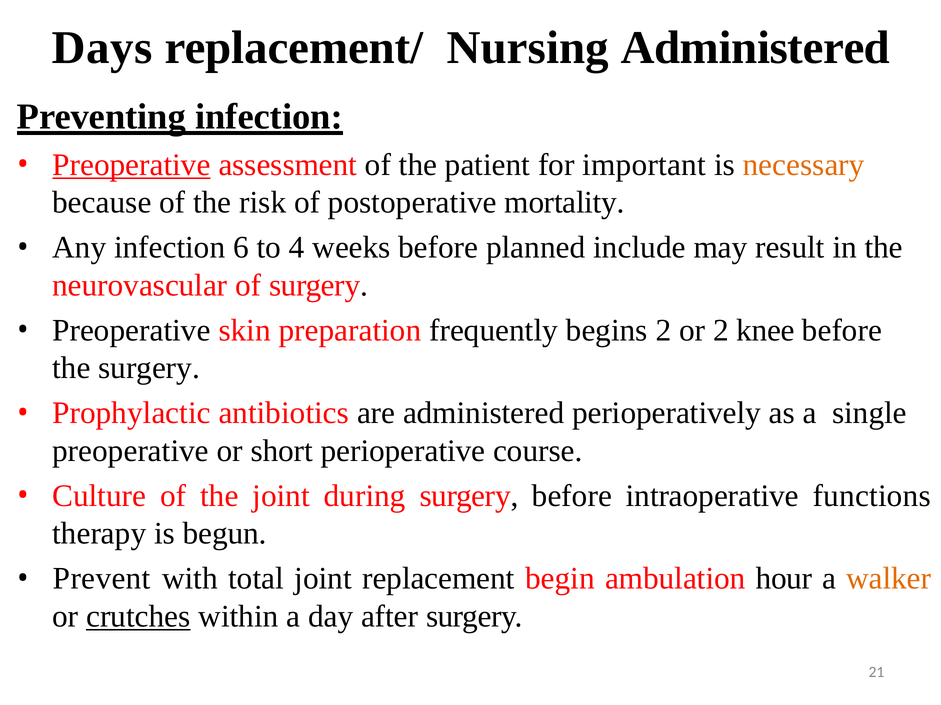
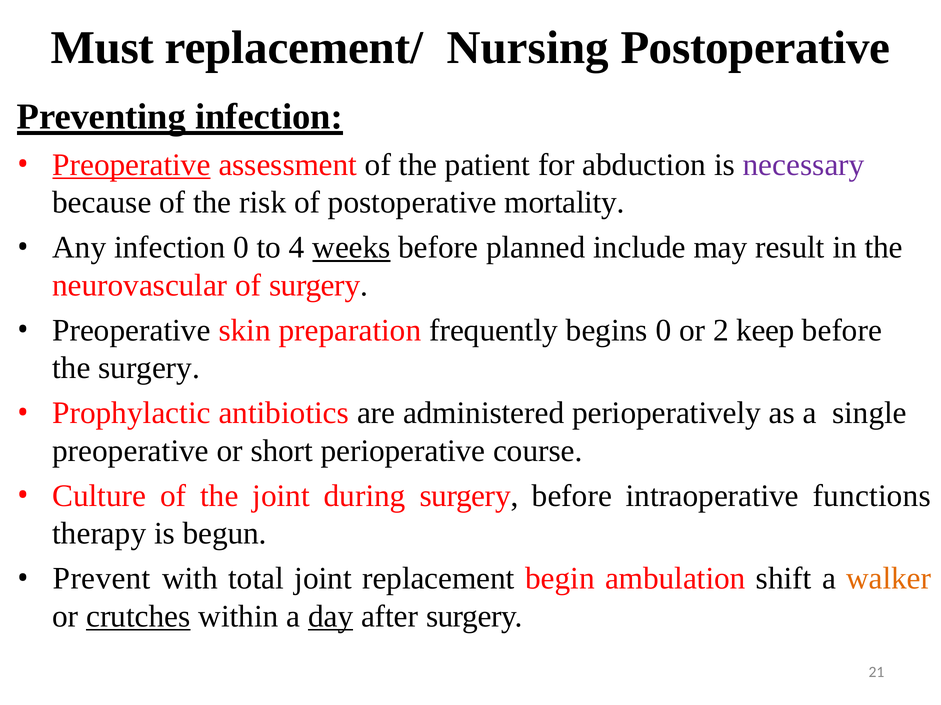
Days: Days -> Must
Nursing Administered: Administered -> Postoperative
important: important -> abduction
necessary colour: orange -> purple
infection 6: 6 -> 0
weeks underline: none -> present
begins 2: 2 -> 0
knee: knee -> keep
hour: hour -> shift
day underline: none -> present
